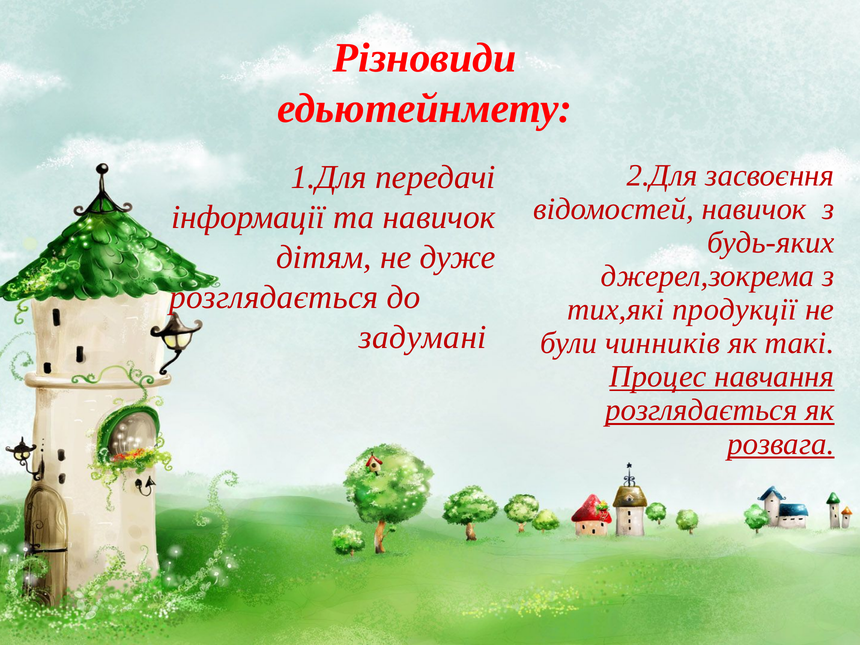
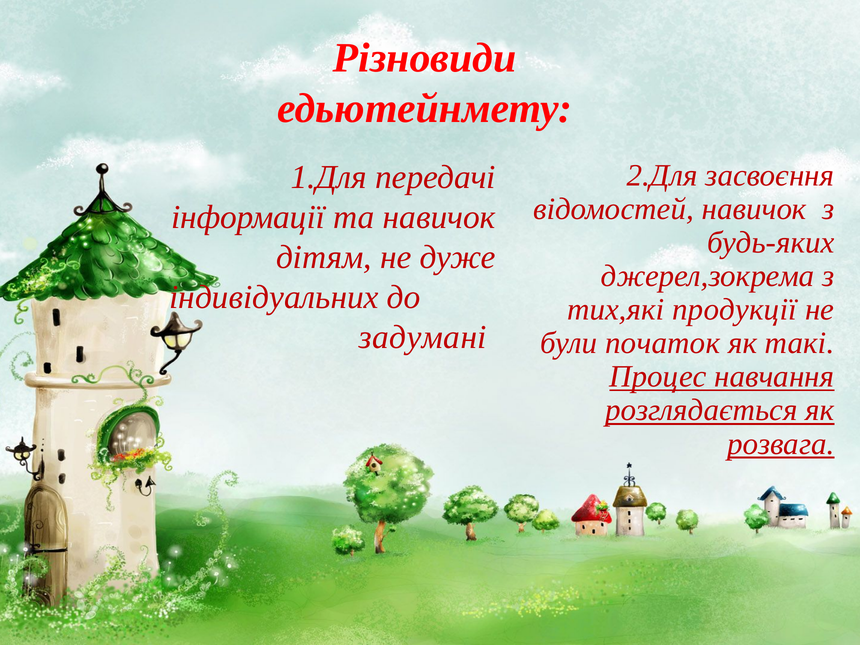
розглядається at (274, 297): розглядається -> індивідуальних
чинників: чинників -> початок
